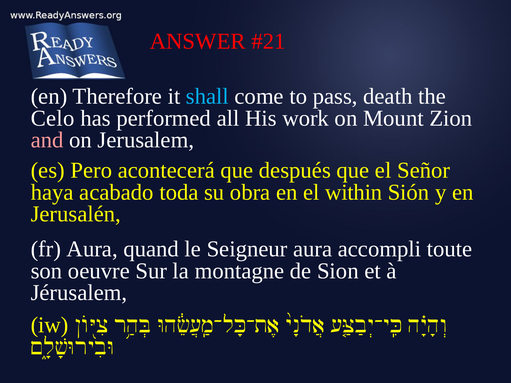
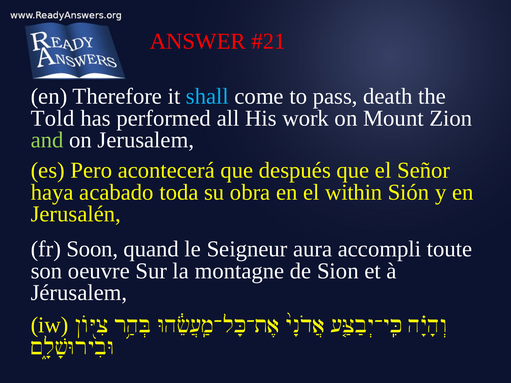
Celo: Celo -> Told
and colour: pink -> light green
fr Aura: Aura -> Soon
